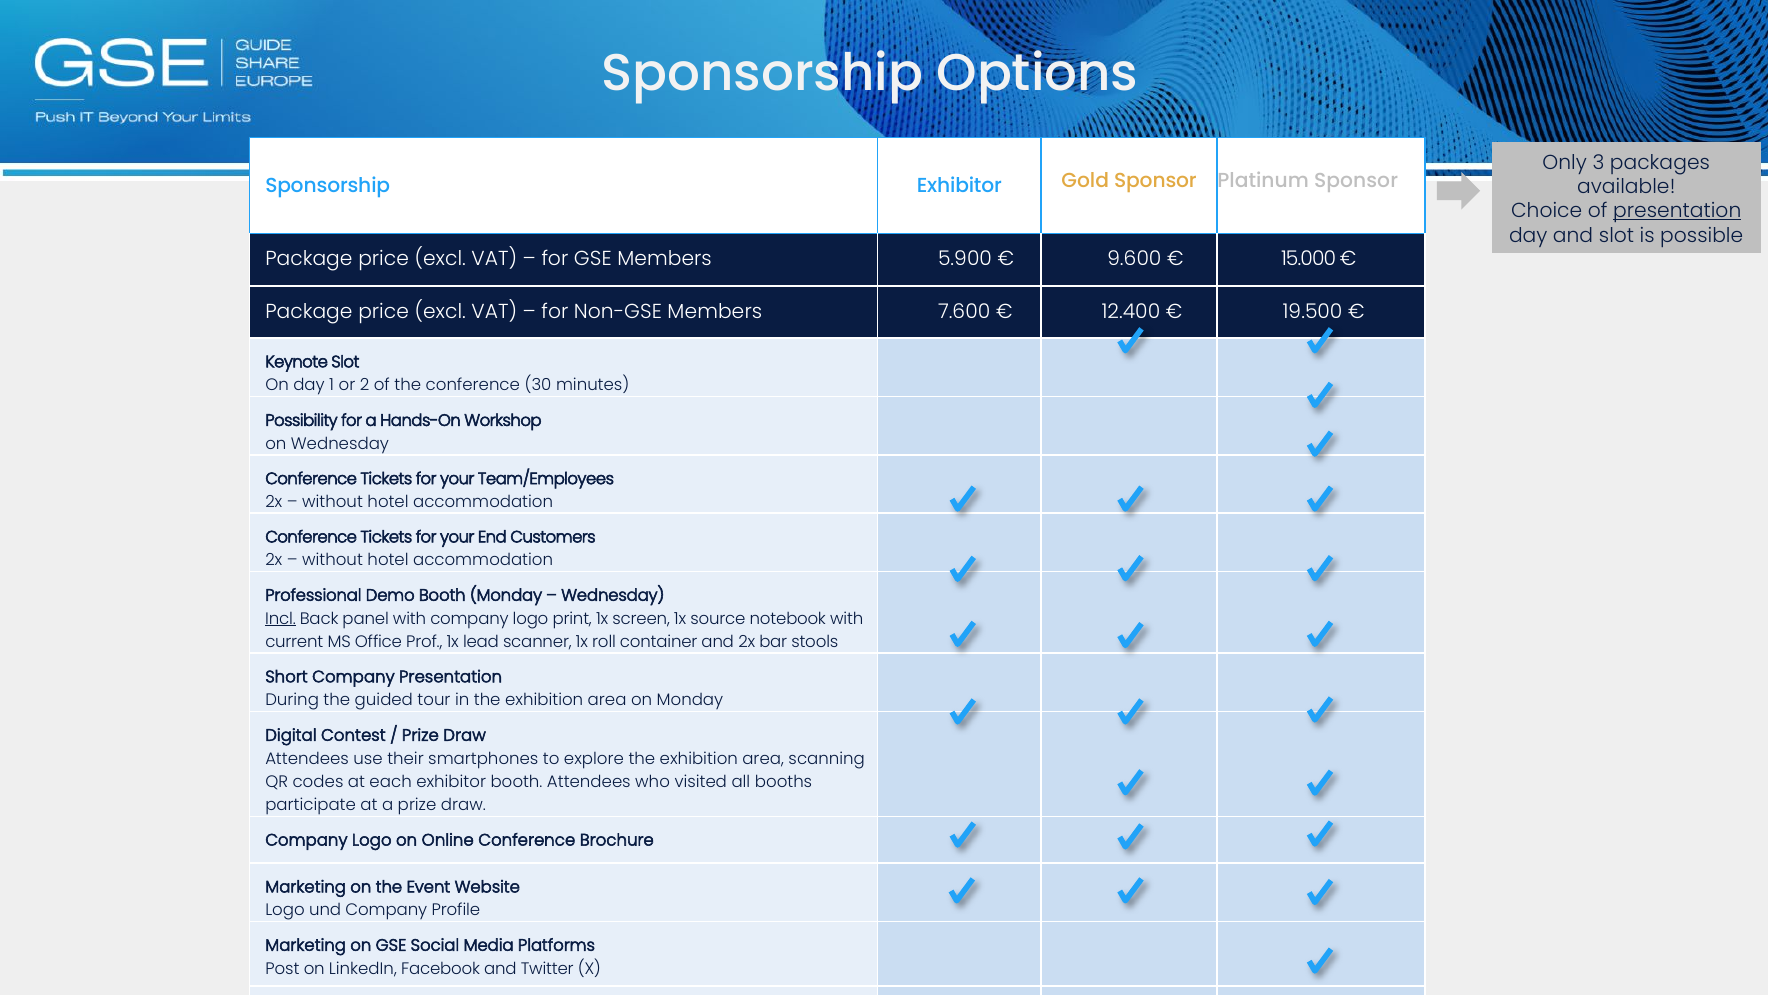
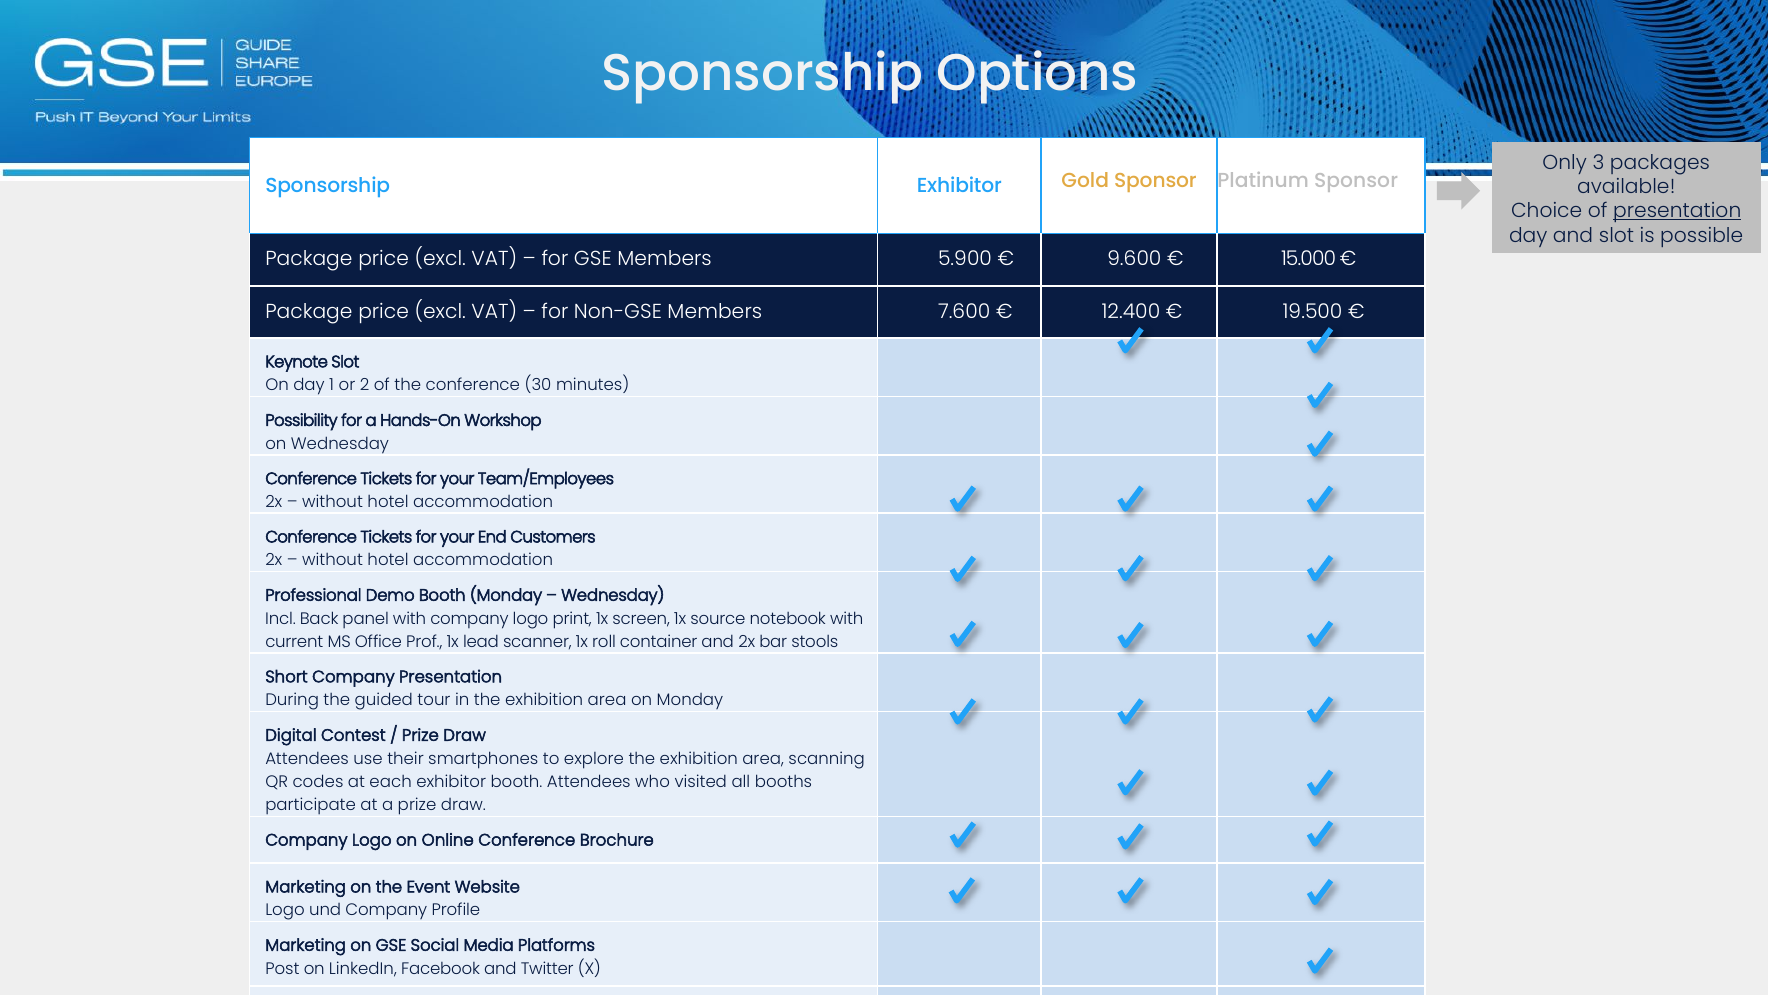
Incl underline: present -> none
